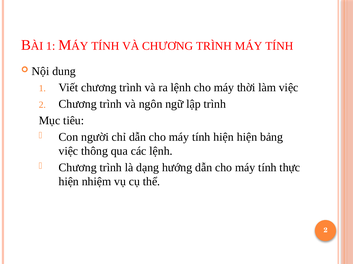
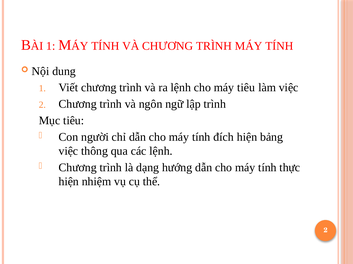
máy thời: thời -> tiêu
tính hiện: hiện -> đích
